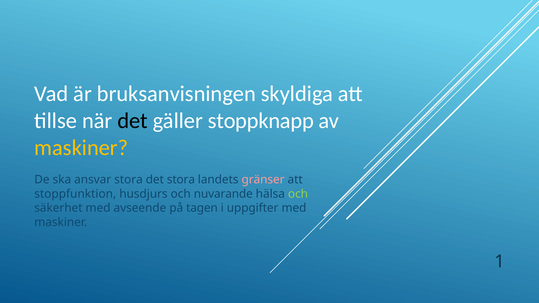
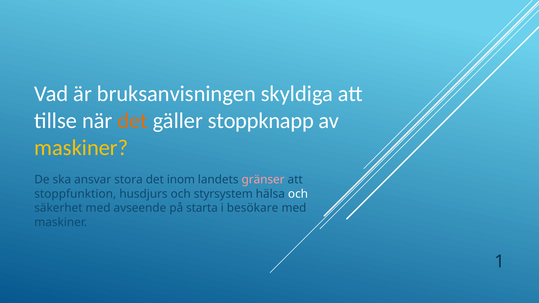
det at (133, 121) colour: black -> orange
det stora: stora -> inom
nuvarande: nuvarande -> styrsystem
och at (298, 194) colour: light green -> white
tagen: tagen -> starta
uppgifter: uppgifter -> besökare
